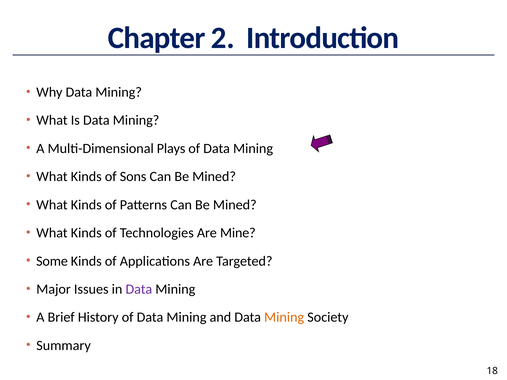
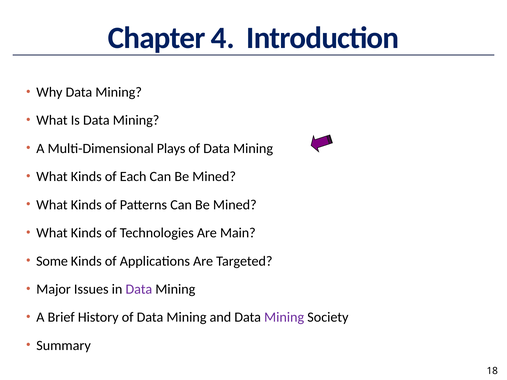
2: 2 -> 4
Sons: Sons -> Each
Mine: Mine -> Main
Mining at (284, 318) colour: orange -> purple
